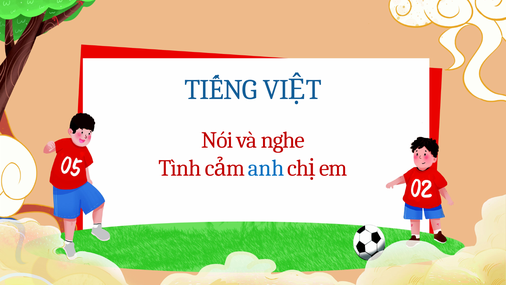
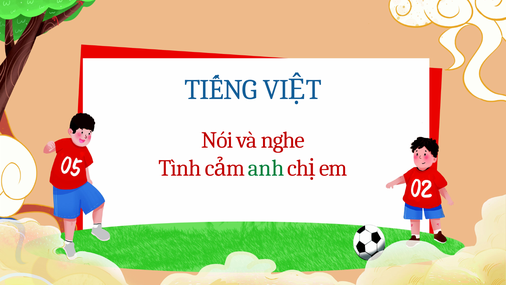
anh colour: blue -> green
